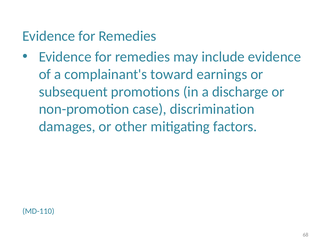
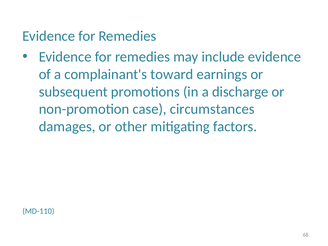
discrimination: discrimination -> circumstances
